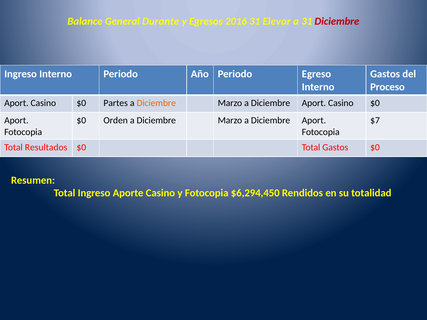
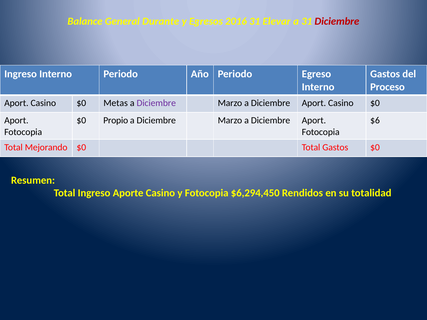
Partes: Partes -> Metas
Diciembre at (156, 103) colour: orange -> purple
Orden: Orden -> Propio
$7: $7 -> $6
Resultados: Resultados -> Mejorando
